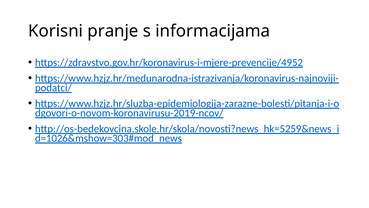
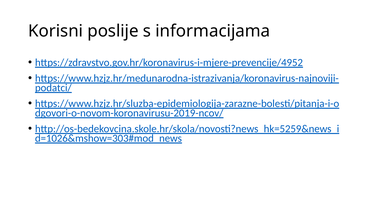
pranje: pranje -> poslije
